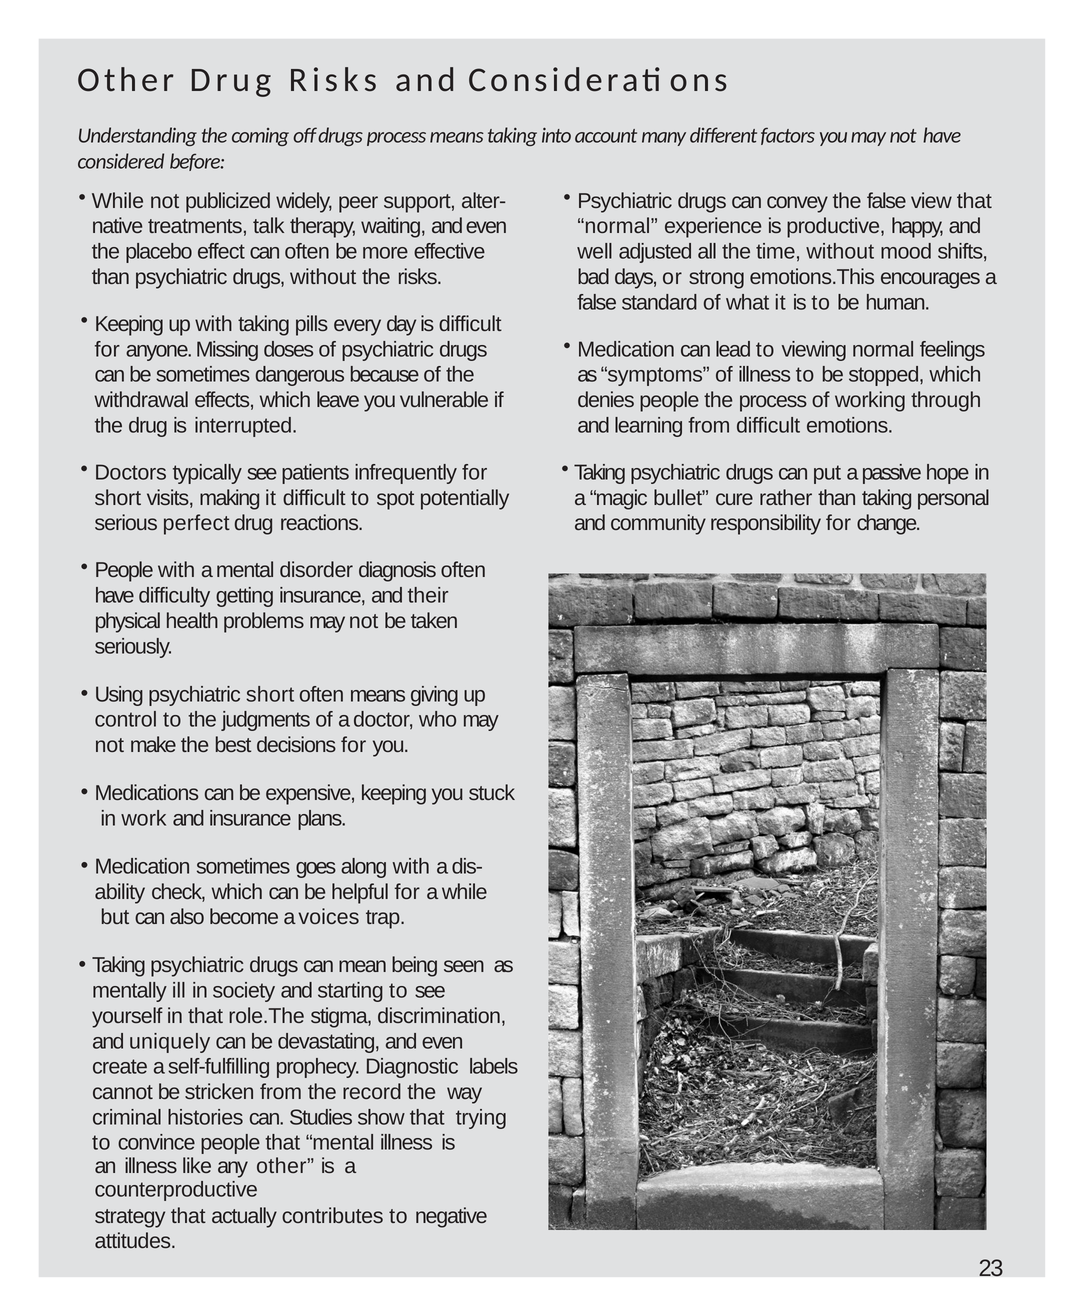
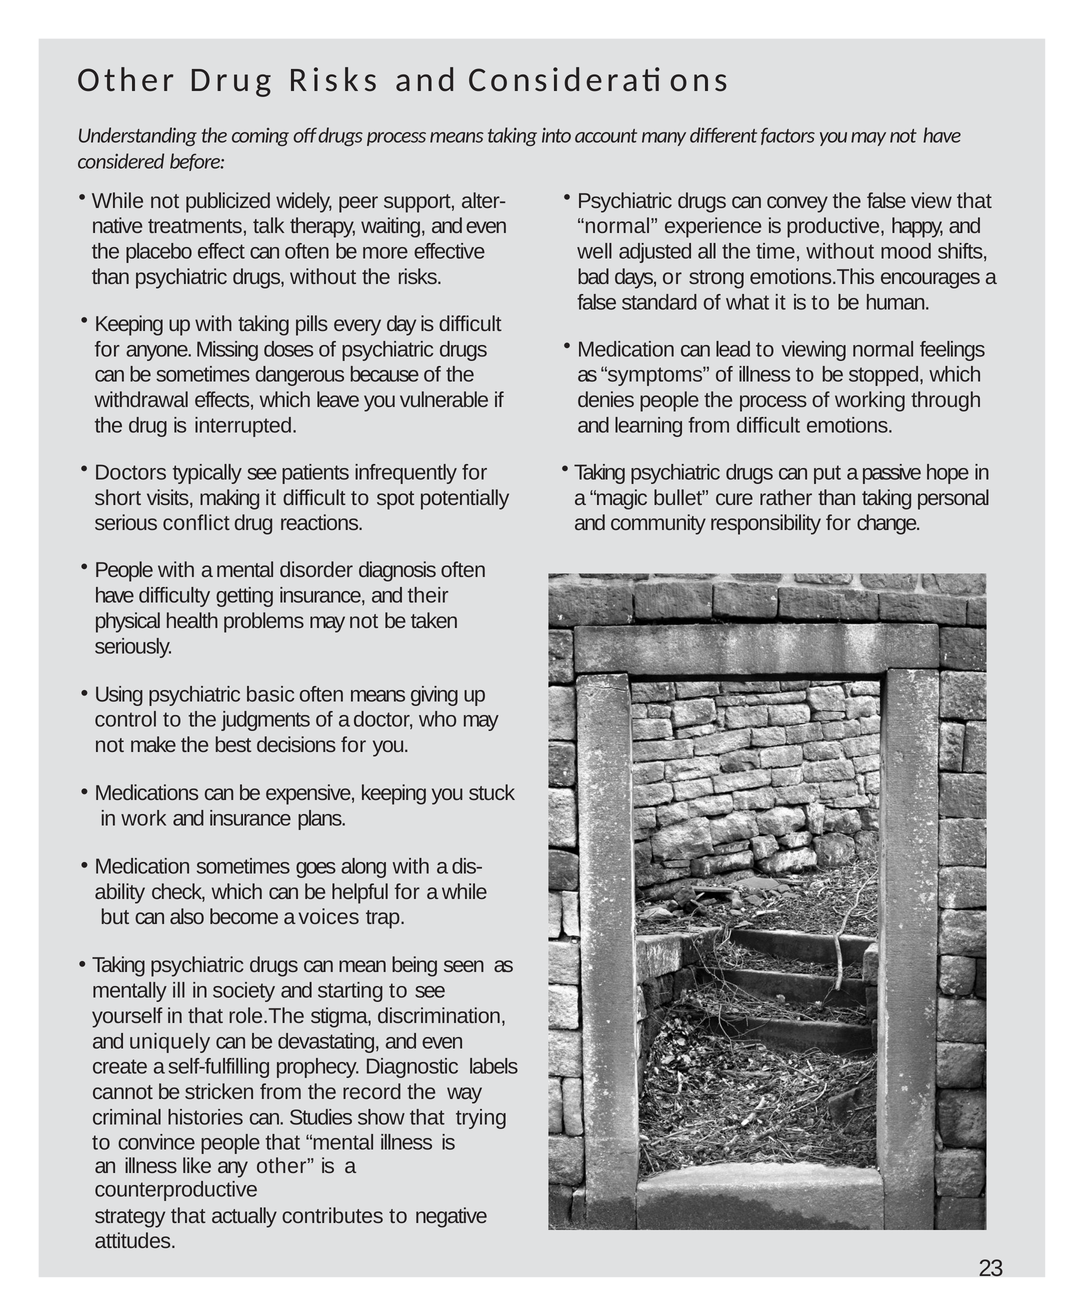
perfect: perfect -> conflict
psychiatric short: short -> basic
